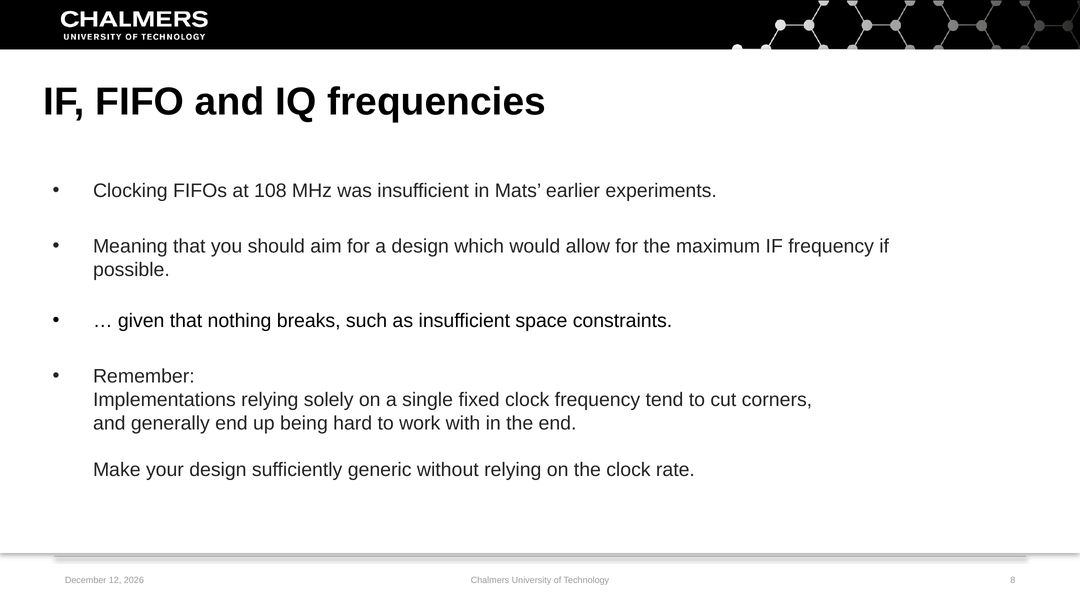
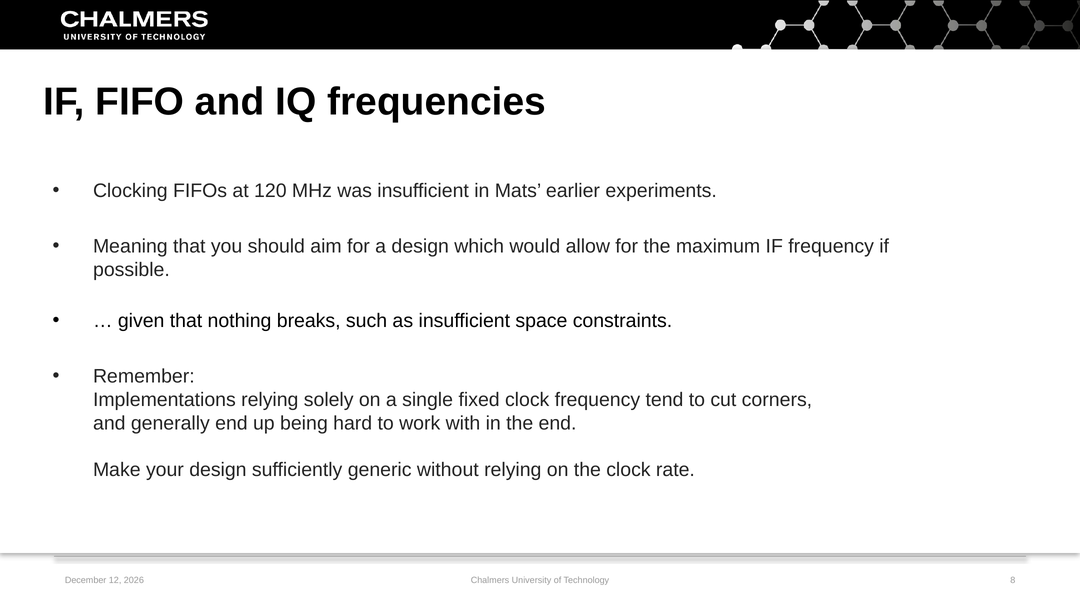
108: 108 -> 120
